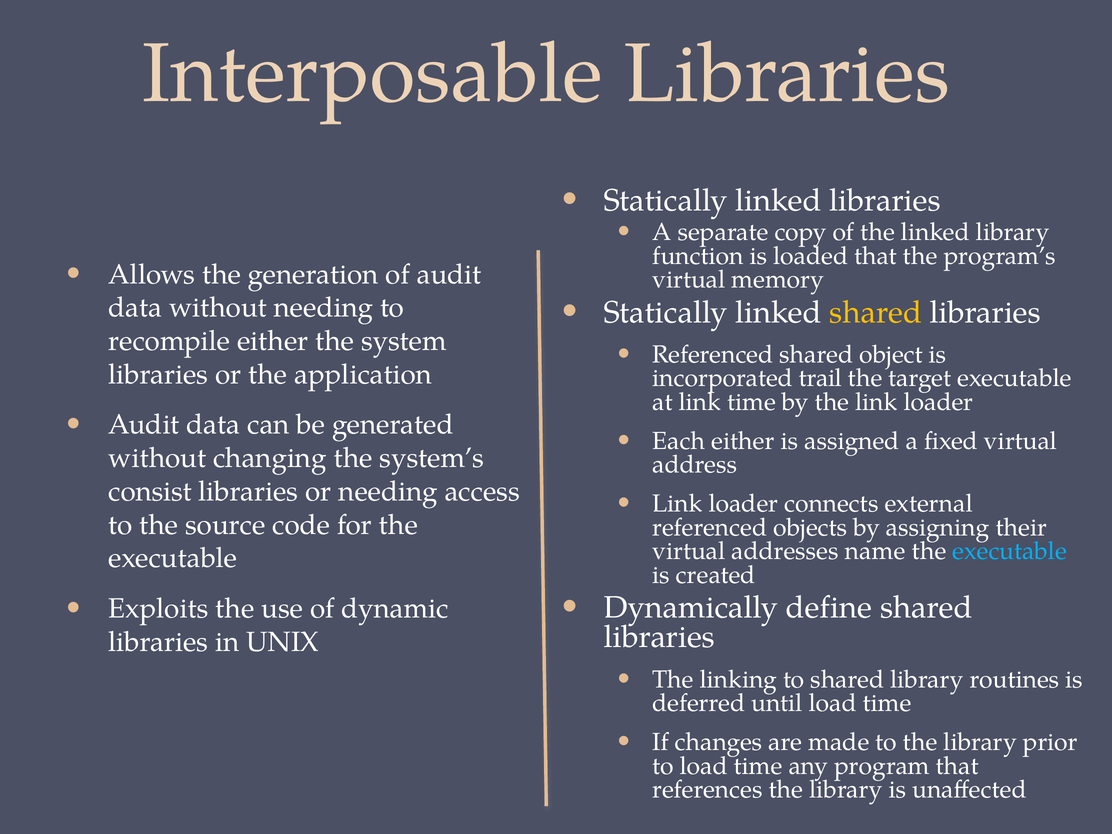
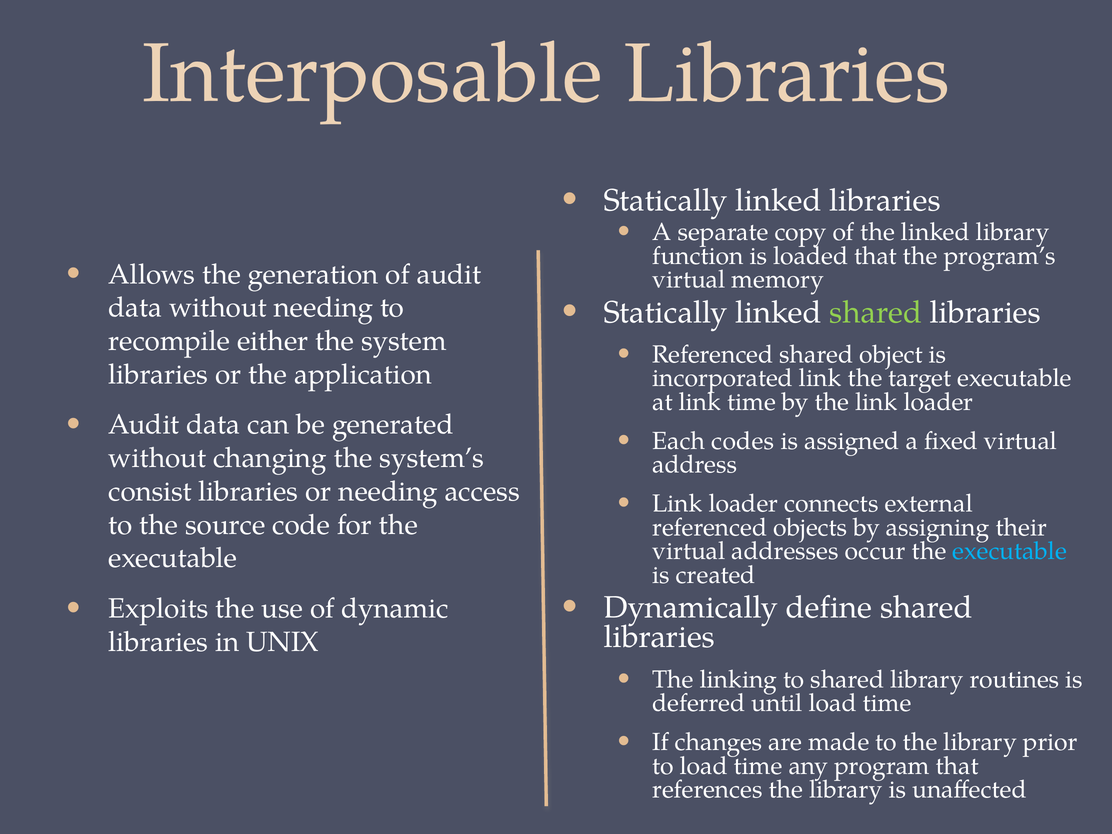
shared at (876, 312) colour: yellow -> light green
incorporated trail: trail -> link
Each either: either -> codes
name: name -> occur
